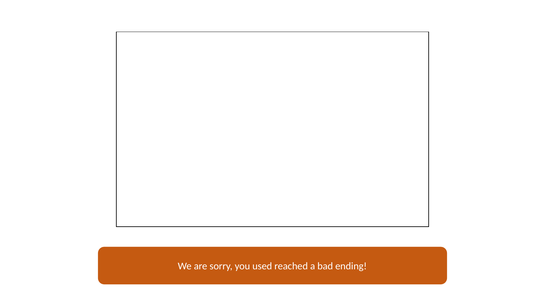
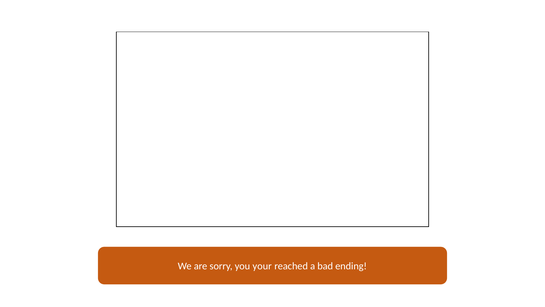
used: used -> your
